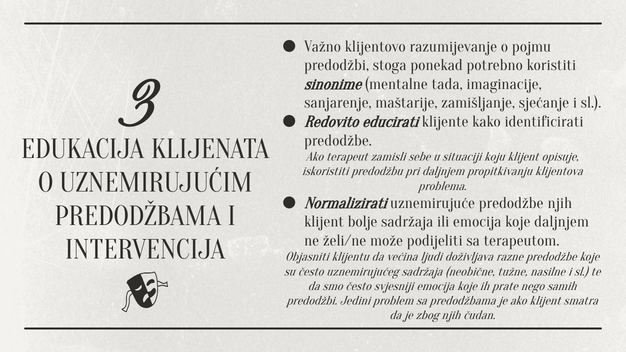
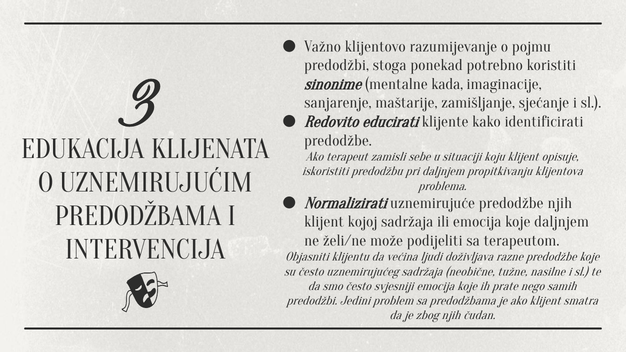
tada: tada -> kada
bolje: bolje -> kojoj
